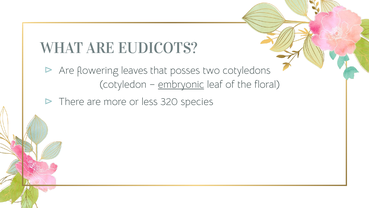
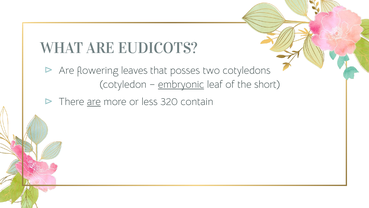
floral: floral -> short
are at (94, 102) underline: none -> present
species: species -> contain
